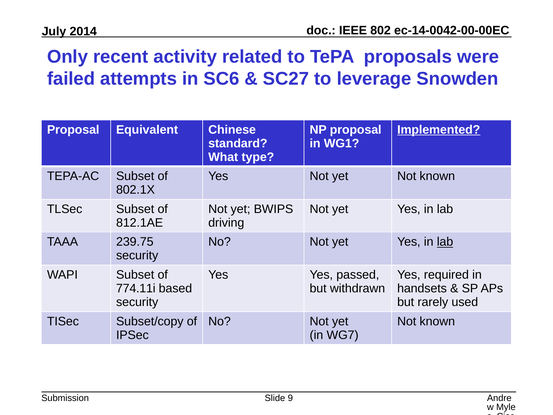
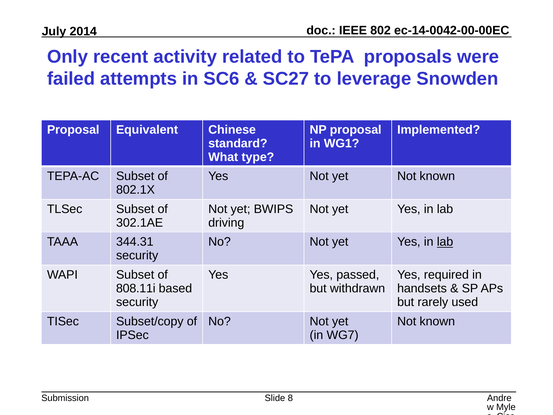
Implemented underline: present -> none
812.1AE: 812.1AE -> 302.1AE
239.75: 239.75 -> 344.31
774.11i: 774.11i -> 808.11i
9: 9 -> 8
